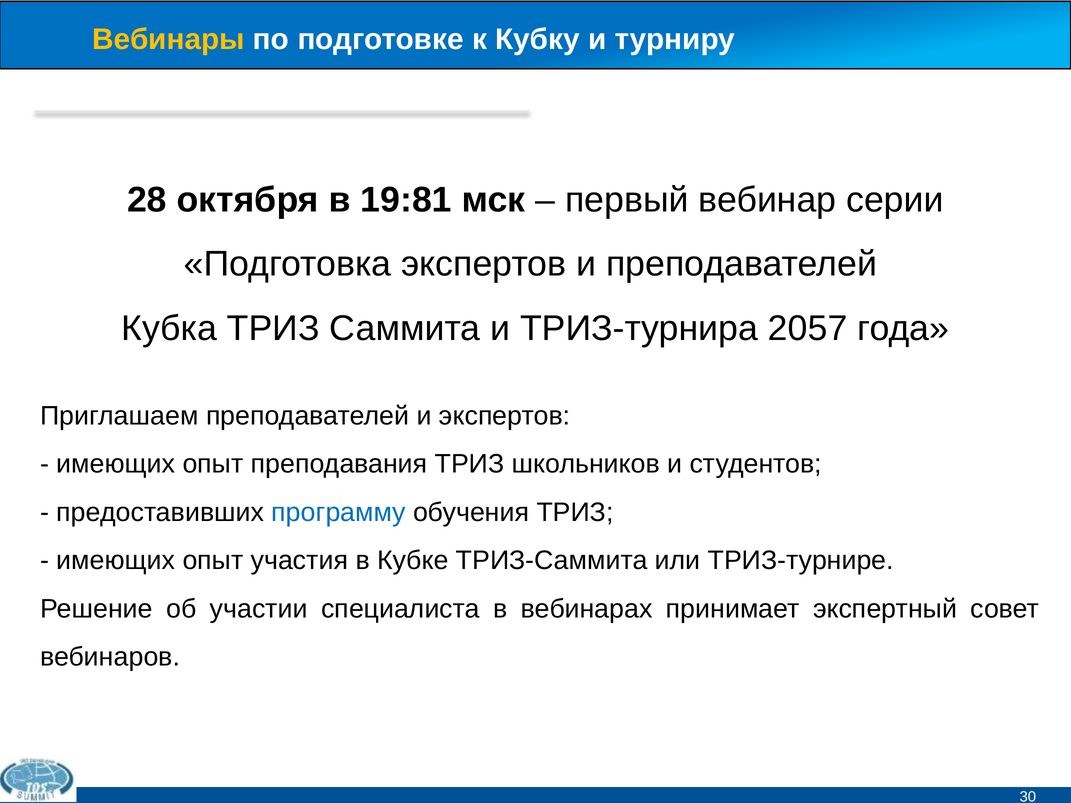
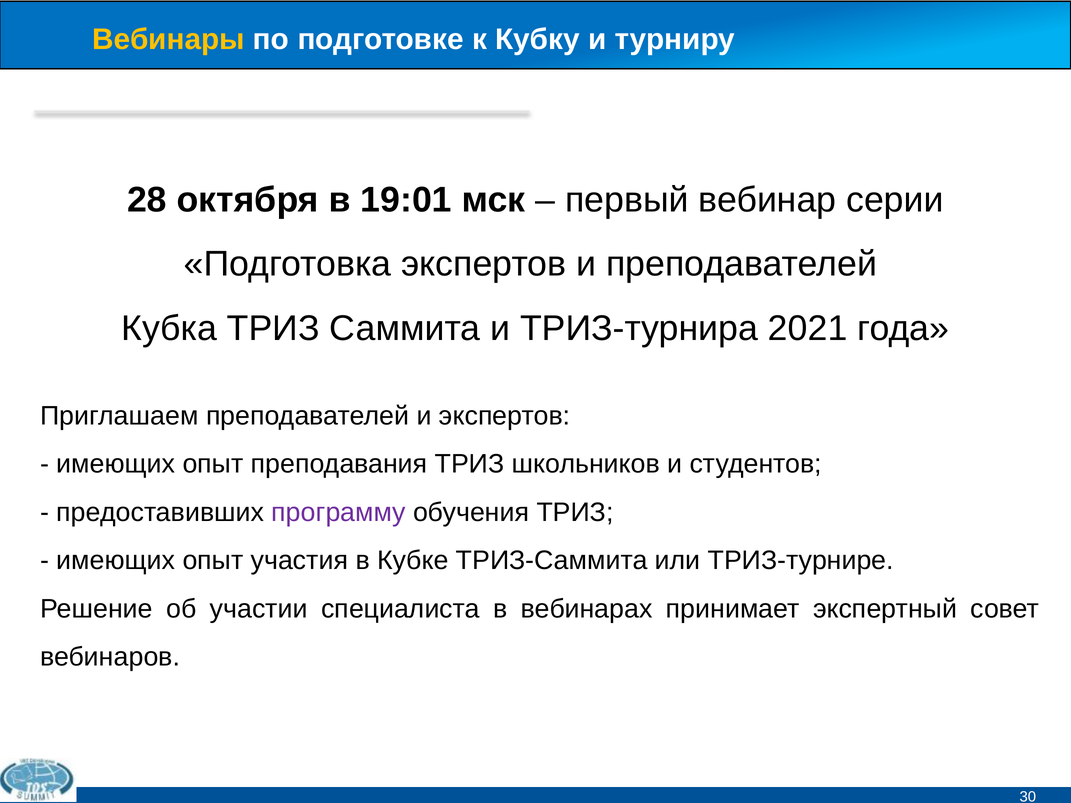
19:81: 19:81 -> 19:01
2057: 2057 -> 2021
программу colour: blue -> purple
